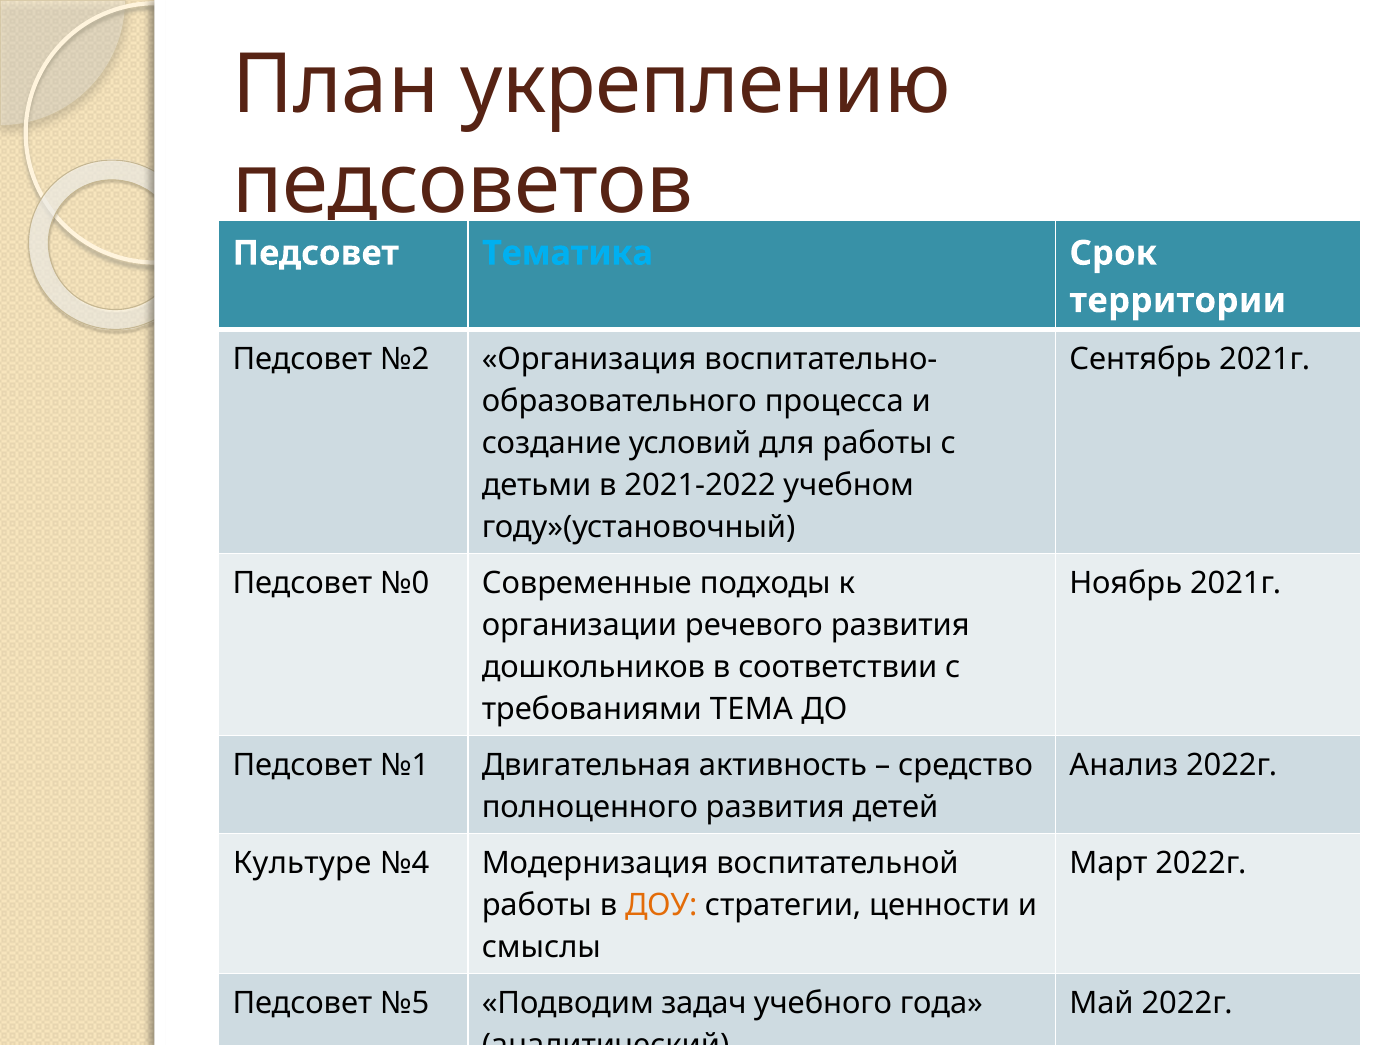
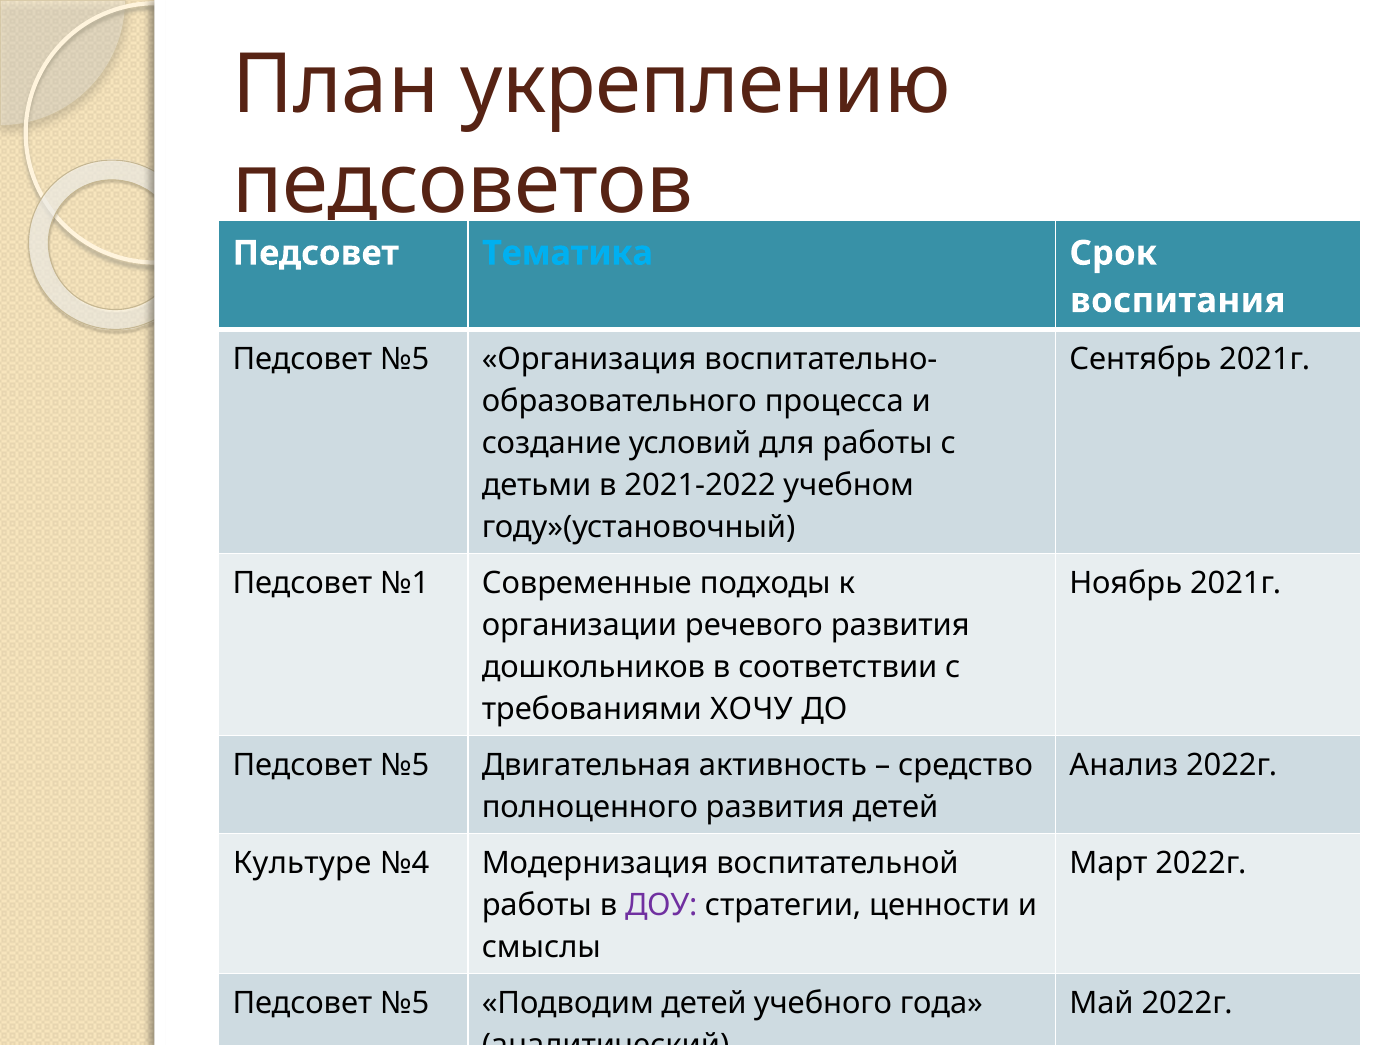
территории: территории -> воспитания
№2 at (405, 359): №2 -> №5
№0: №0 -> №1
ТЕМА: ТЕМА -> ХОЧУ
№1 at (405, 765): №1 -> №5
ДОУ colour: orange -> purple
Подводим задач: задач -> детей
